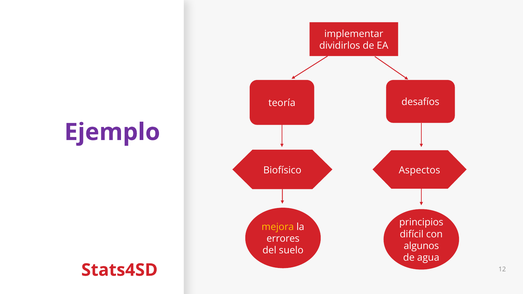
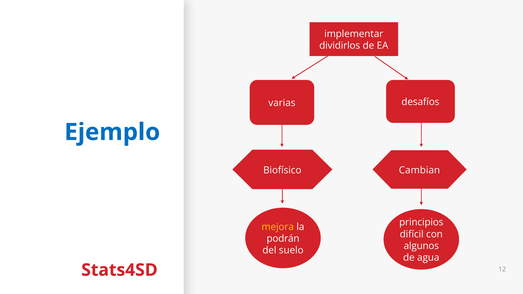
teoría: teoría -> varias
Ejemplo colour: purple -> blue
Aspectos: Aspectos -> Cambian
errores: errores -> podrán
